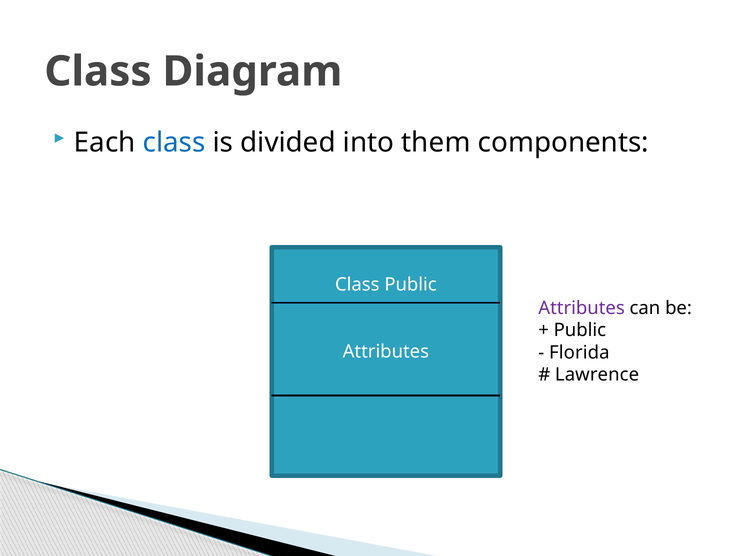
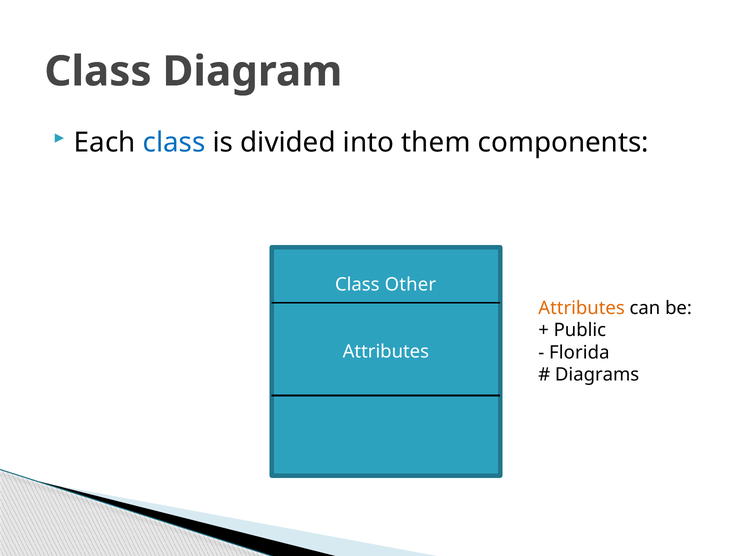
Class Public: Public -> Other
Attributes at (582, 308) colour: purple -> orange
Lawrence: Lawrence -> Diagrams
